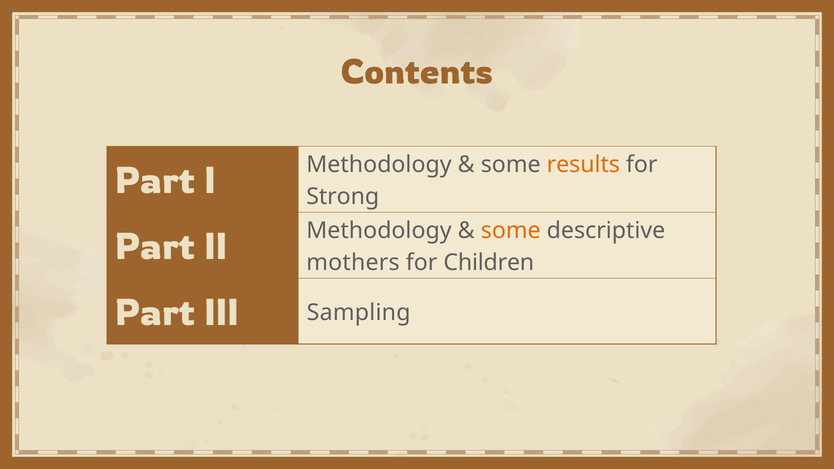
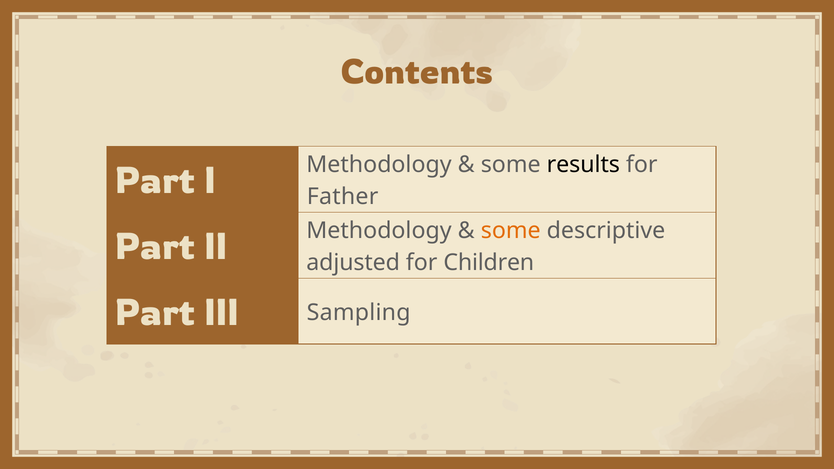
results colour: orange -> black
Strong: Strong -> Father
mothers: mothers -> adjusted
